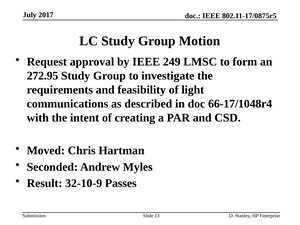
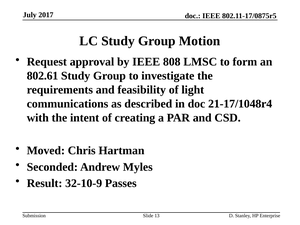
249: 249 -> 808
272.95: 272.95 -> 802.61
66-17/1048r4: 66-17/1048r4 -> 21-17/1048r4
